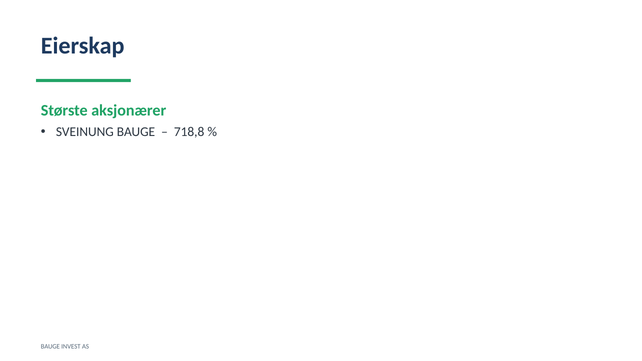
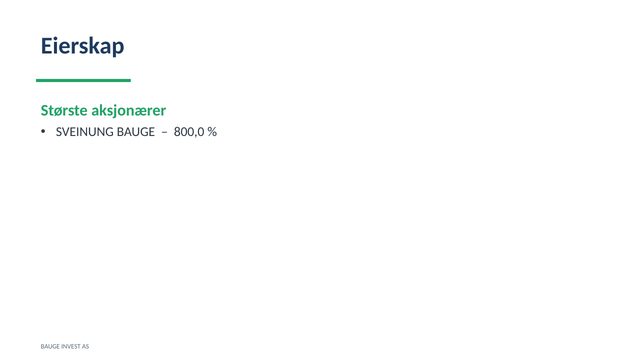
718,8: 718,8 -> 800,0
